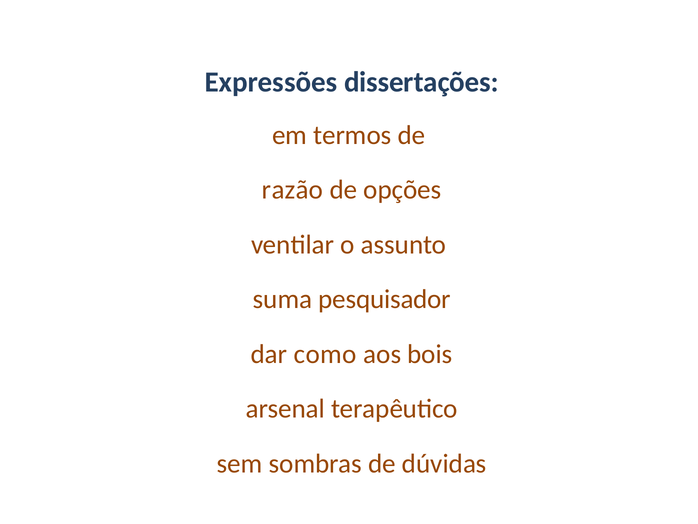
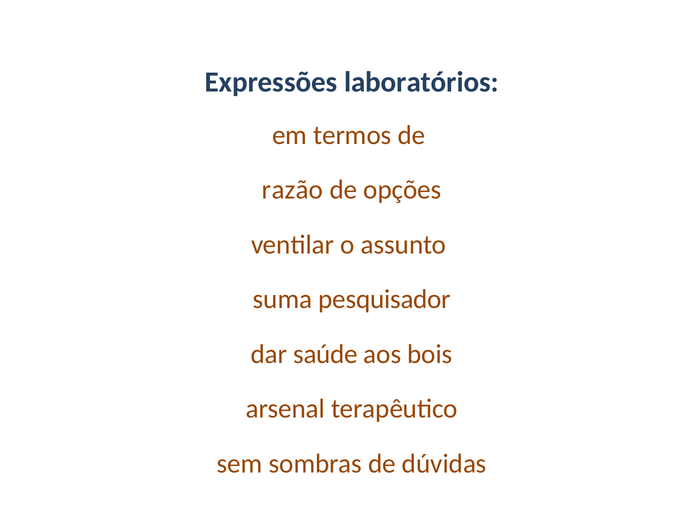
dissertações: dissertações -> laboratórios
como: como -> saúde
